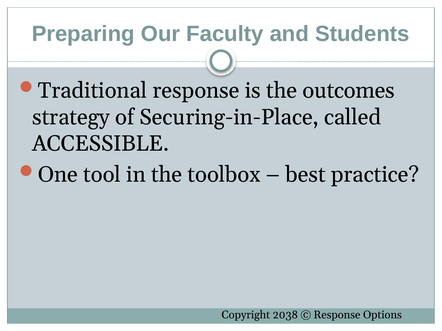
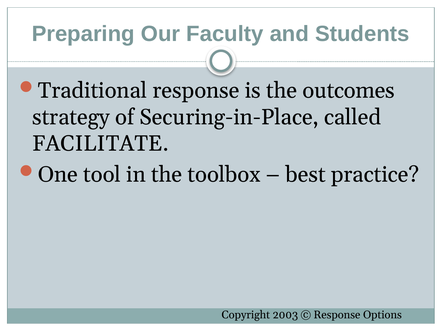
ACCESSIBLE: ACCESSIBLE -> FACILITATE
2038: 2038 -> 2003
